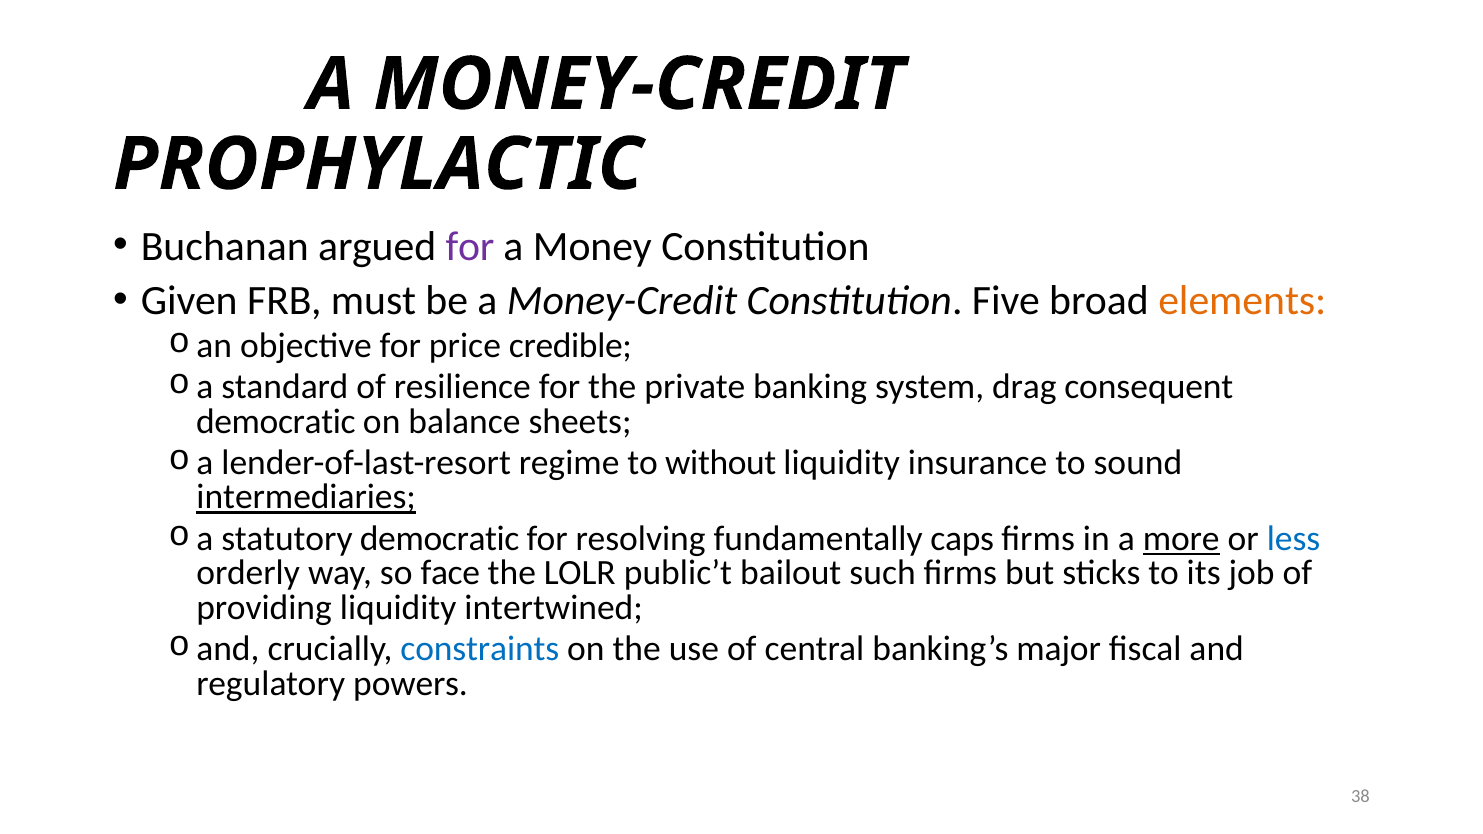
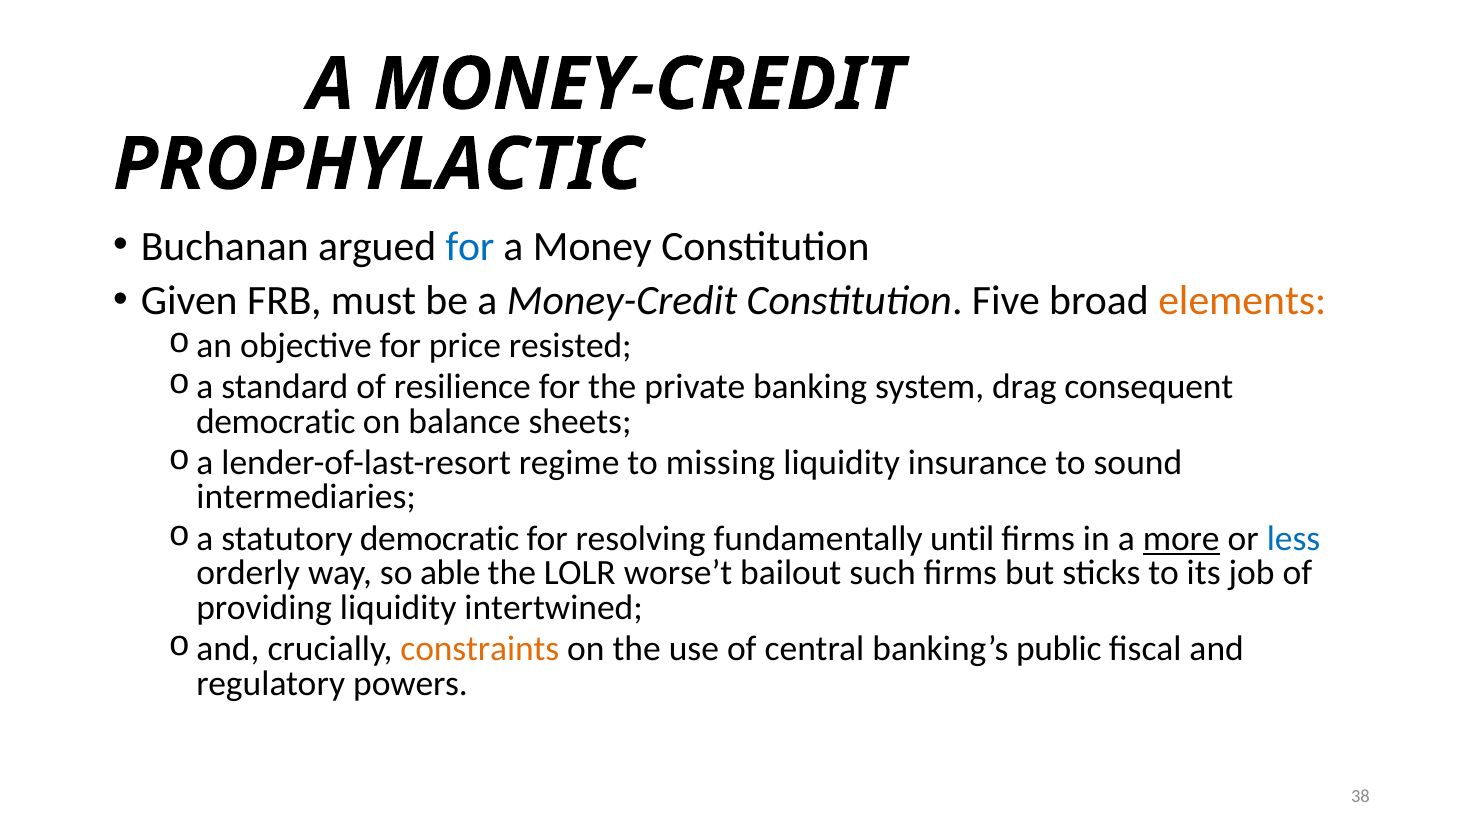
for at (470, 246) colour: purple -> blue
credible: credible -> resisted
without: without -> missing
intermediaries underline: present -> none
caps: caps -> until
face: face -> able
public’t: public’t -> worse’t
constraints colour: blue -> orange
major: major -> public
